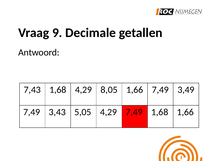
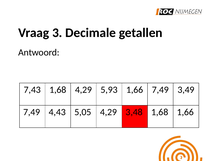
9: 9 -> 3
8,05: 8,05 -> 5,93
3,43: 3,43 -> 4,43
4,29 7,49: 7,49 -> 3,48
